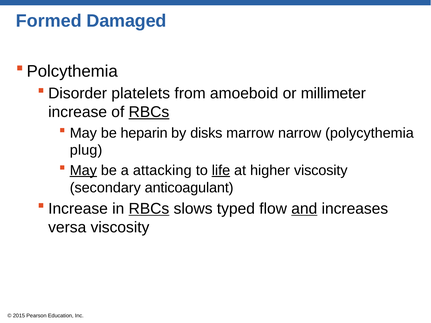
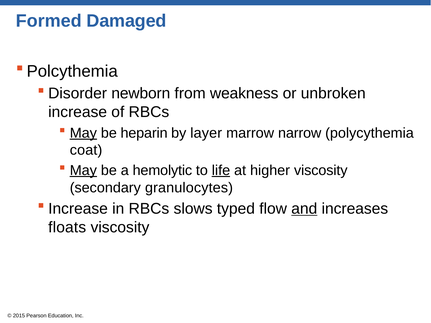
platelets: platelets -> newborn
amoeboid: amoeboid -> weakness
millimeter: millimeter -> unbroken
RBCs at (149, 112) underline: present -> none
May at (83, 133) underline: none -> present
disks: disks -> layer
plug: plug -> coat
attacking: attacking -> hemolytic
anticoagulant: anticoagulant -> granulocytes
RBCs at (149, 209) underline: present -> none
versa: versa -> floats
